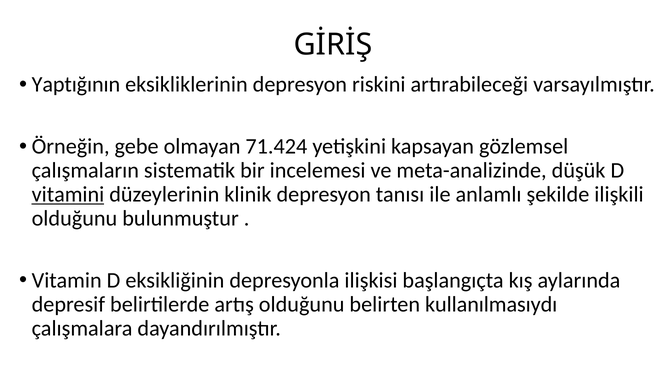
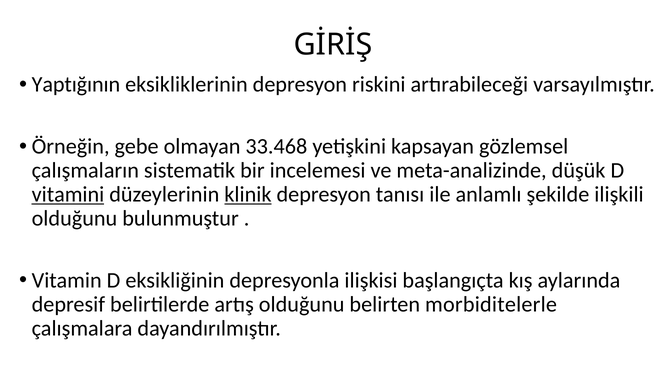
71.424: 71.424 -> 33.468
klinik underline: none -> present
kullanılmasıydı: kullanılmasıydı -> morbiditelerle
